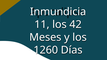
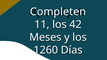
Inmundicia: Inmundicia -> Completen
